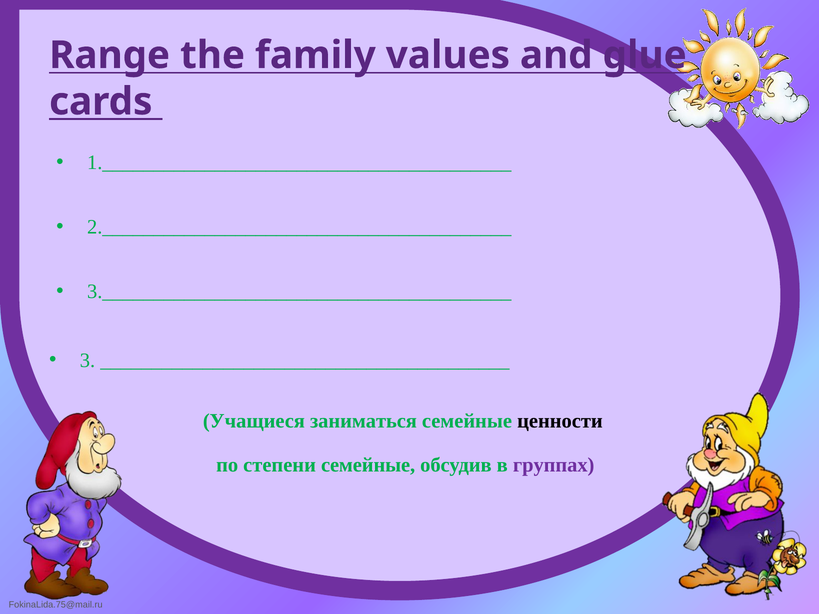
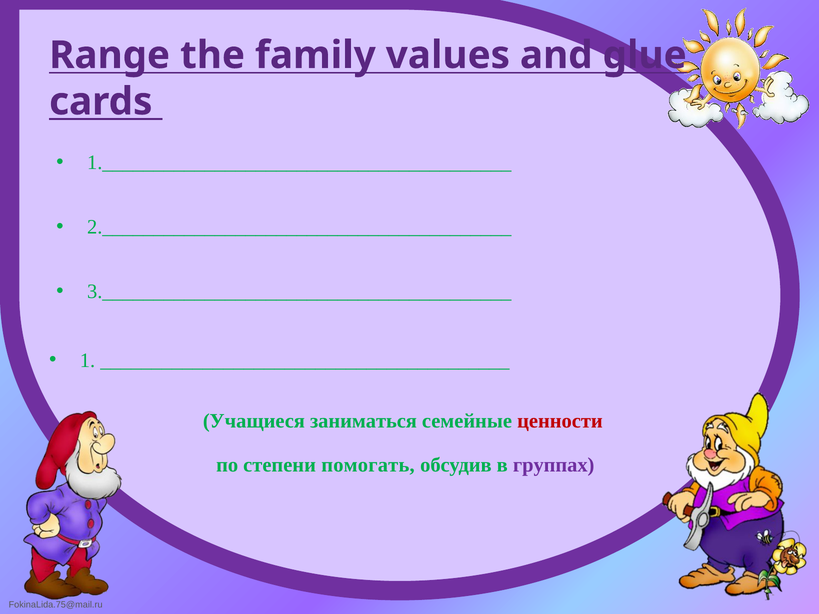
3: 3 -> 1
ценности colour: black -> red
степени семейные: семейные -> помогать
